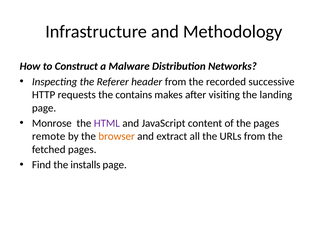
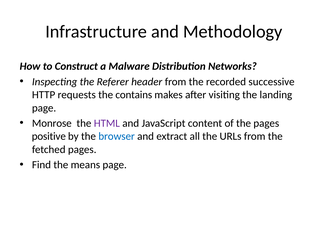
remote: remote -> positive
browser colour: orange -> blue
installs: installs -> means
